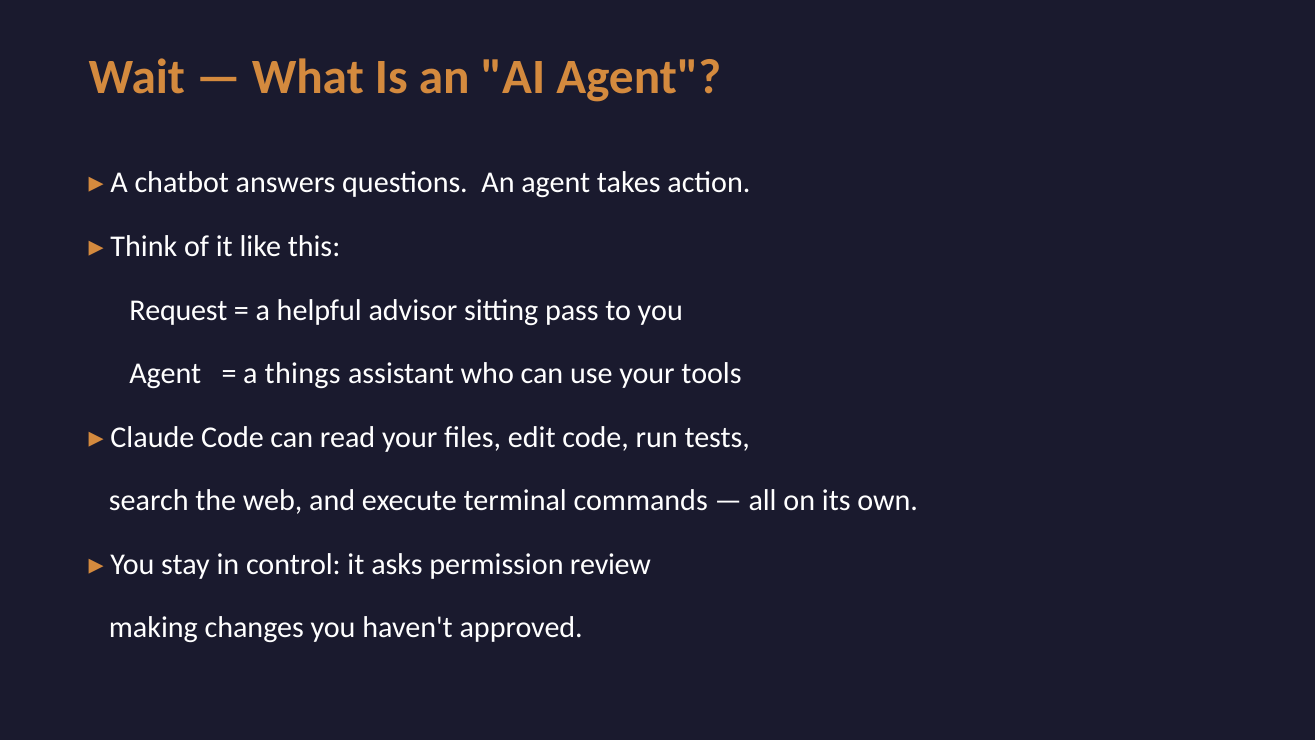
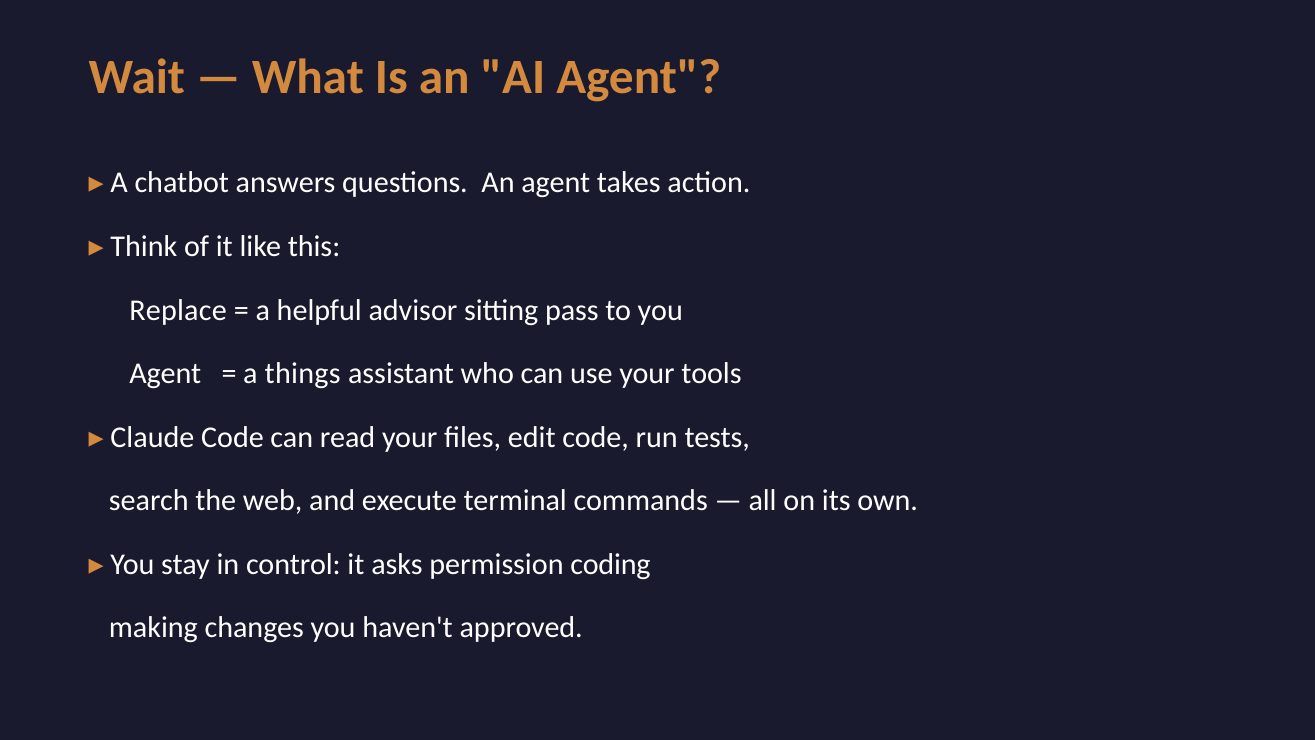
Request: Request -> Replace
review: review -> coding
